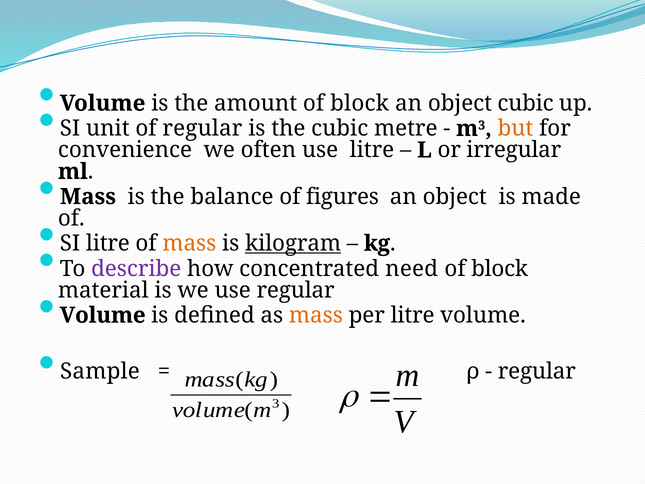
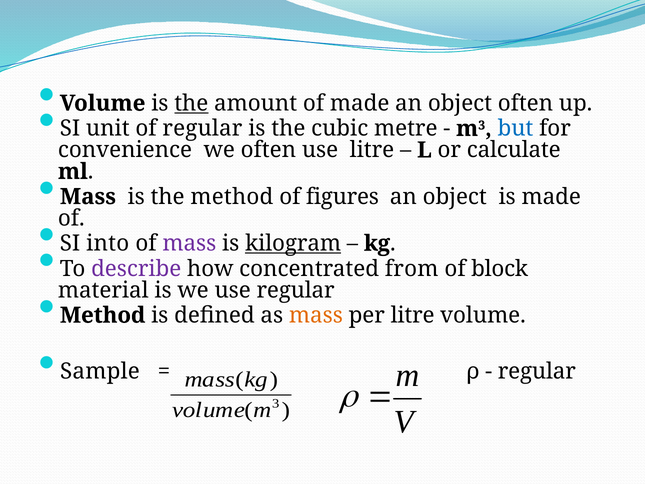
the at (191, 103) underline: none -> present
amount of block: block -> made
object cubic: cubic -> often
but colour: orange -> blue
irregular: irregular -> calculate
the balance: balance -> method
SI litre: litre -> into
mass at (189, 243) colour: orange -> purple
need: need -> from
Volume at (103, 315): Volume -> Method
